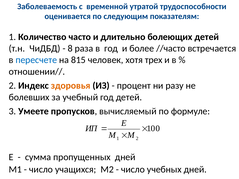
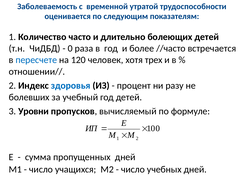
8: 8 -> 0
815: 815 -> 120
здоровья colour: orange -> blue
Умеете: Умеете -> Уровни
